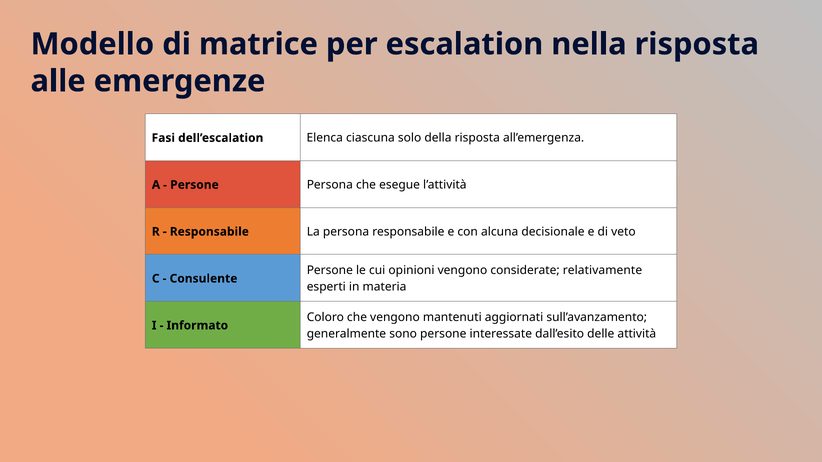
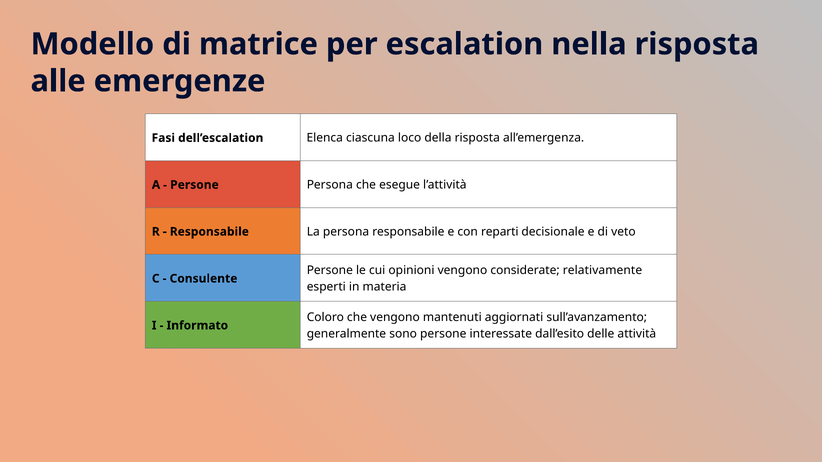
solo: solo -> loco
alcuna: alcuna -> reparti
